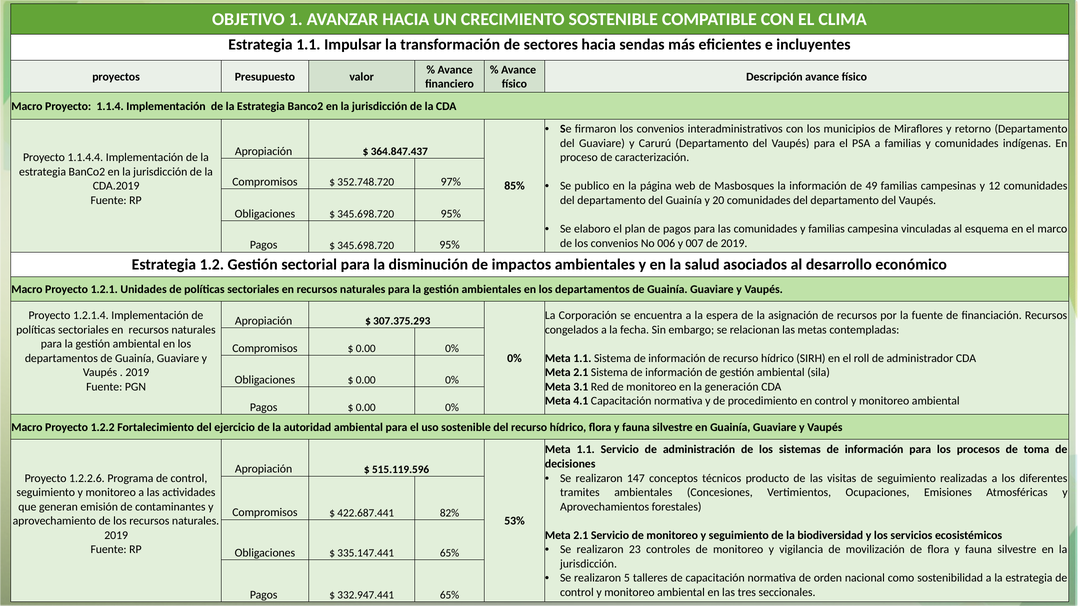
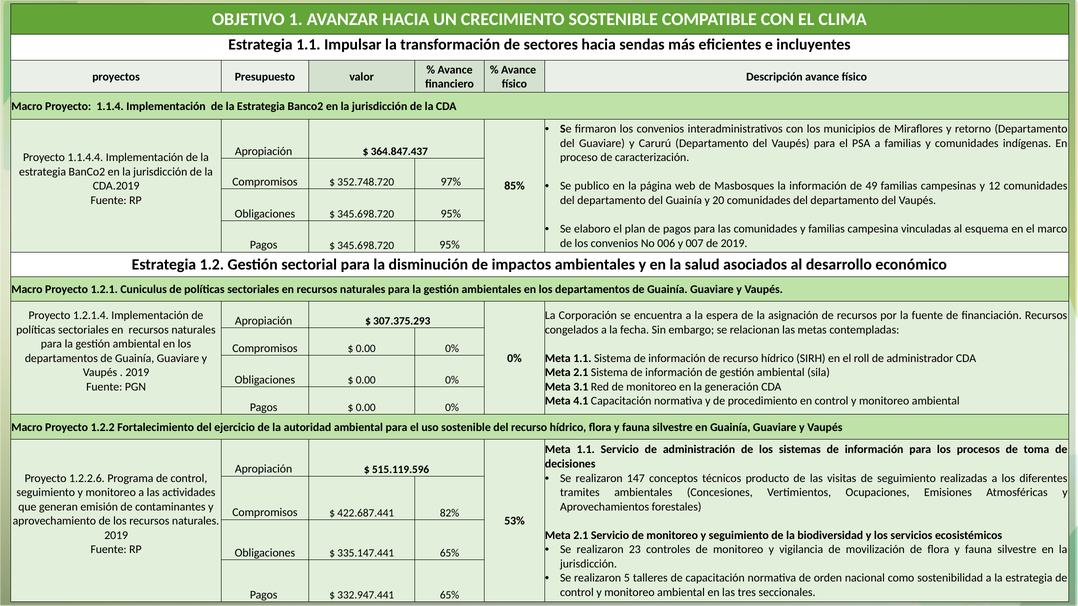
Unidades: Unidades -> Cuniculus
